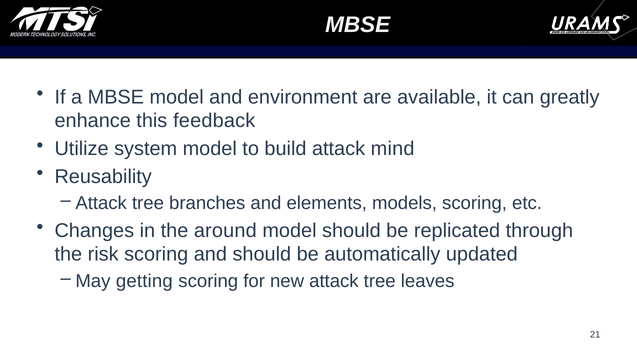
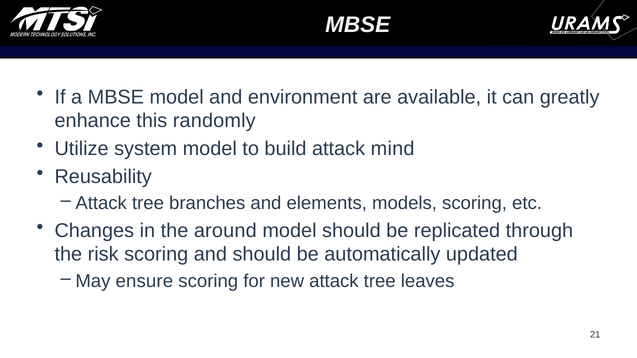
feedback: feedback -> randomly
getting: getting -> ensure
